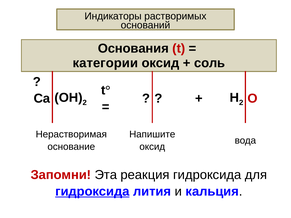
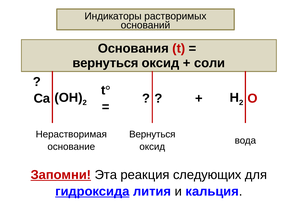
категории at (105, 63): категории -> вернуться
соль: соль -> соли
Напишите at (152, 134): Напишите -> Вернуться
Запомни underline: none -> present
реакция гидроксида: гидроксида -> следующих
